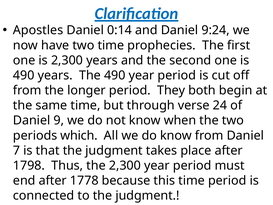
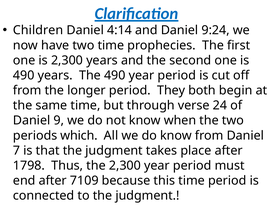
Apostles: Apostles -> Children
0:14: 0:14 -> 4:14
1778: 1778 -> 7109
